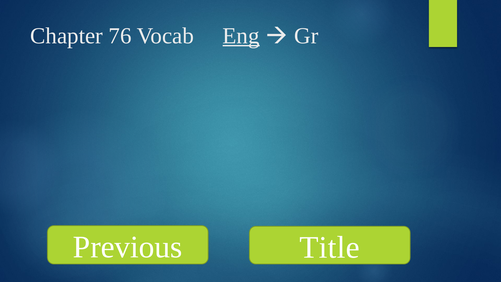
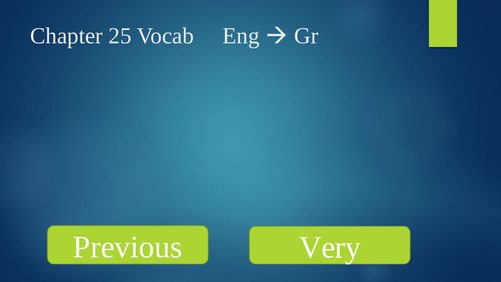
76: 76 -> 25
Eng underline: present -> none
Title: Title -> Very
